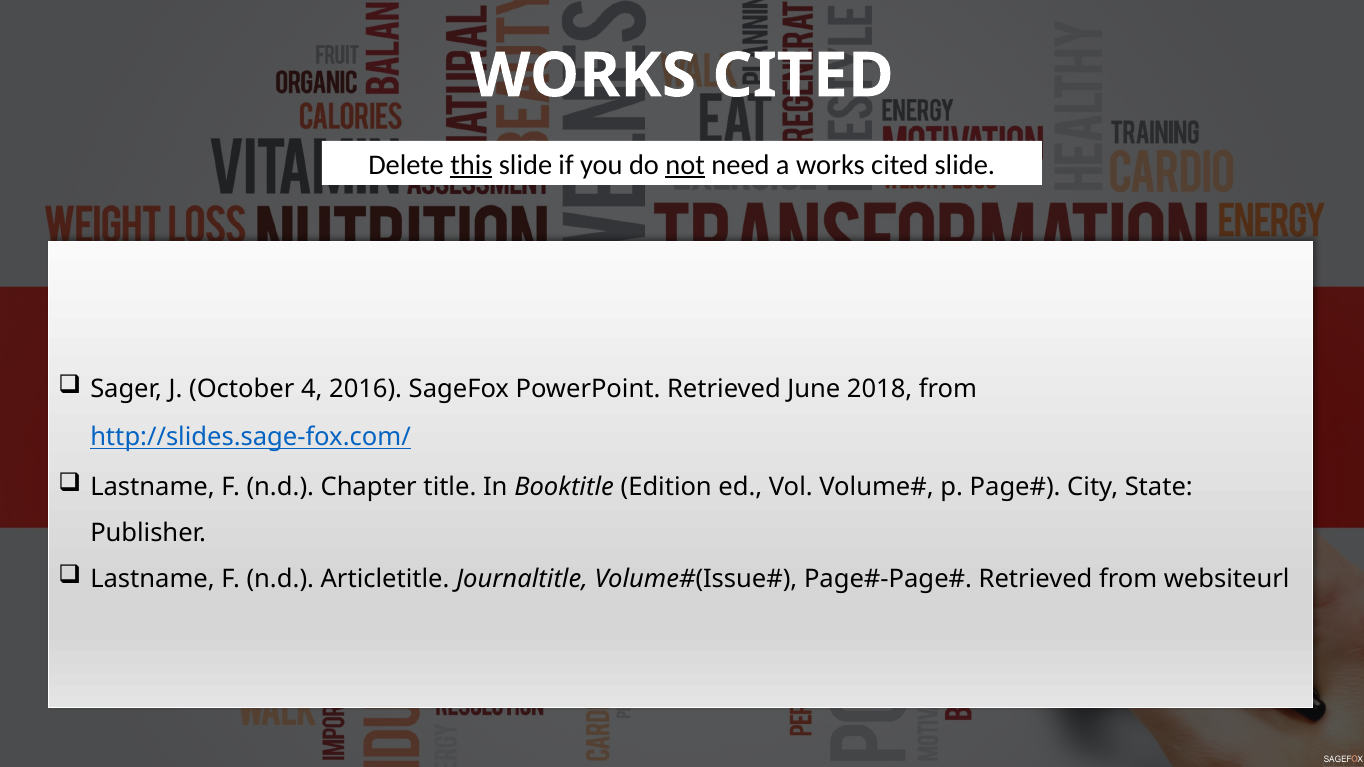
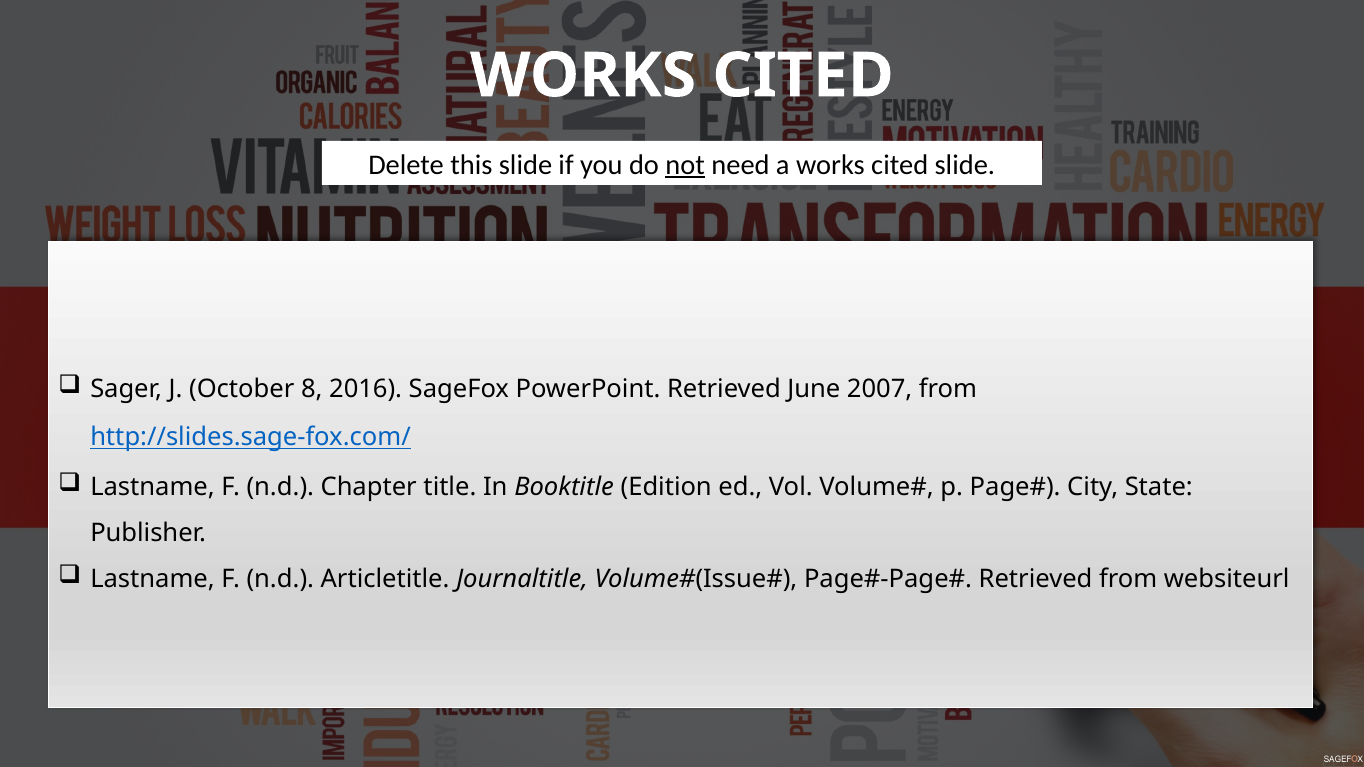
this underline: present -> none
4: 4 -> 8
2018: 2018 -> 2007
